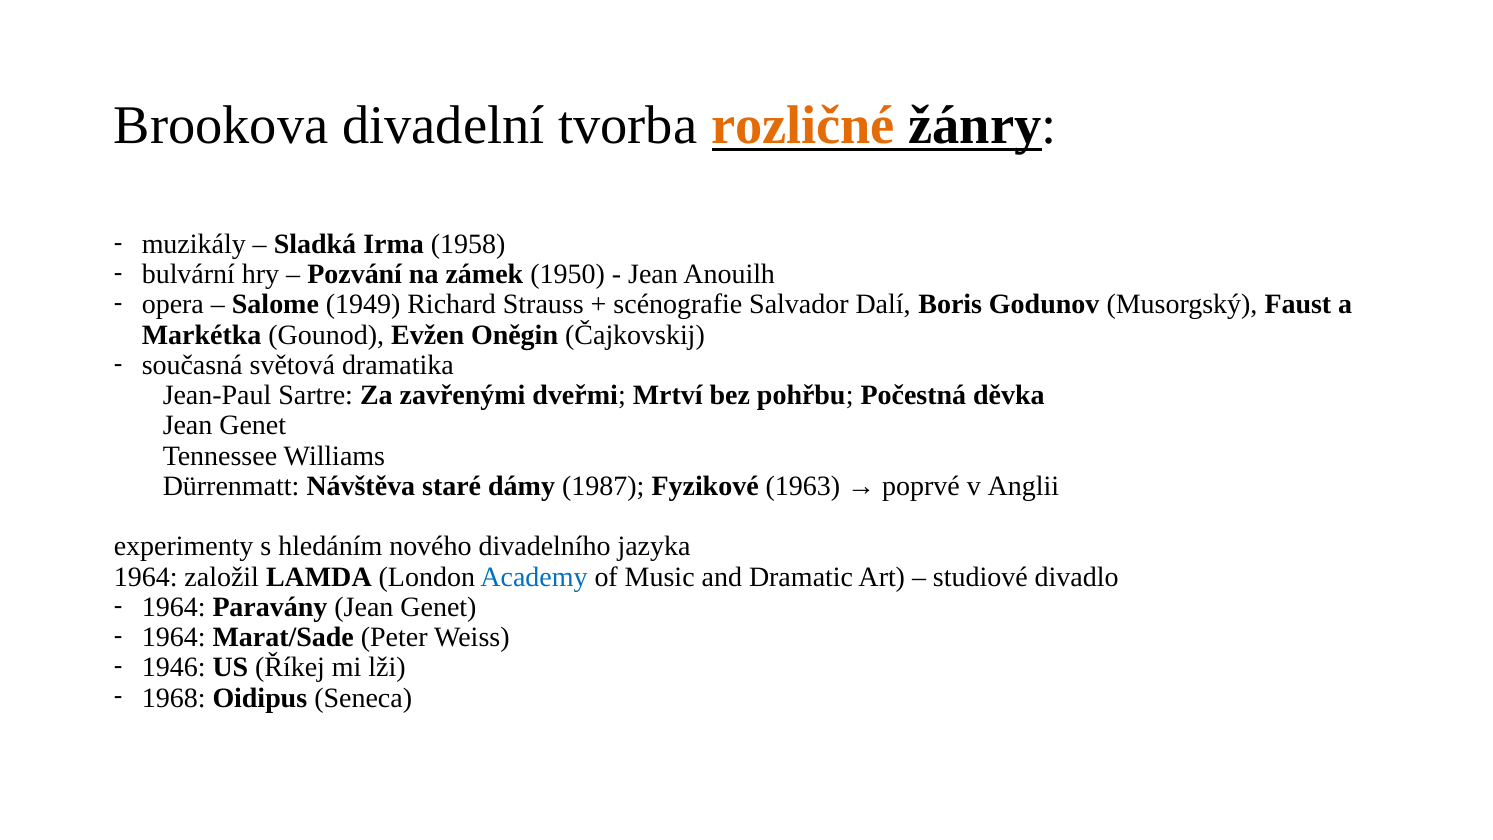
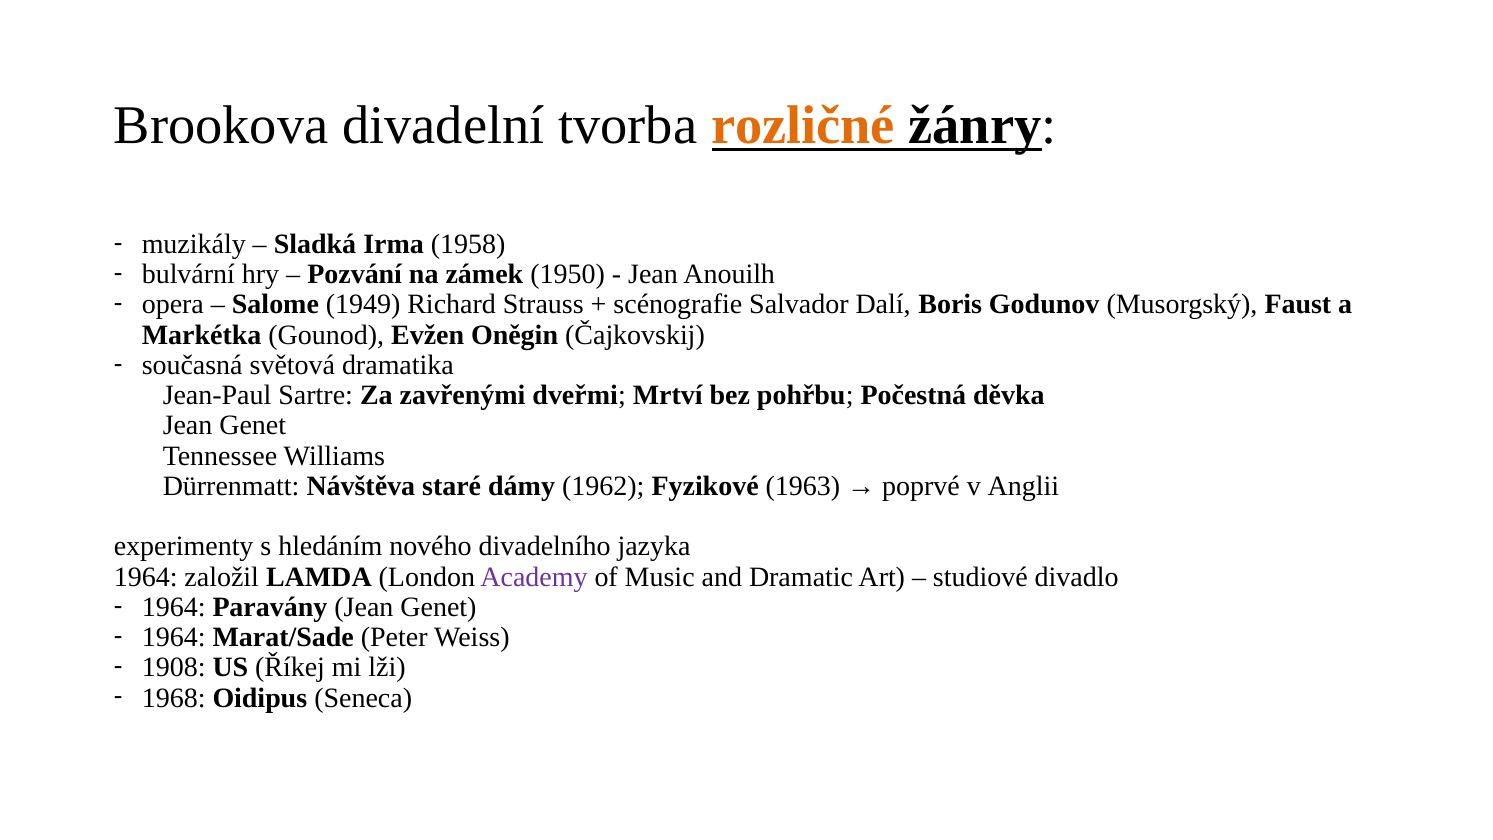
1987: 1987 -> 1962
Academy colour: blue -> purple
1946: 1946 -> 1908
